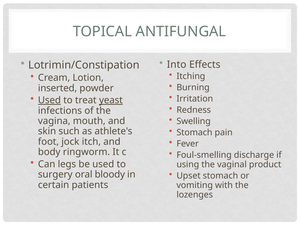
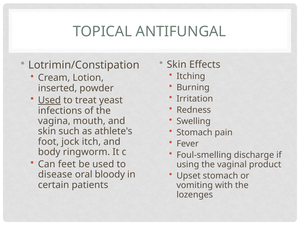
Into at (177, 65): Into -> Skin
yeast underline: present -> none
legs: legs -> feet
surgery: surgery -> disease
